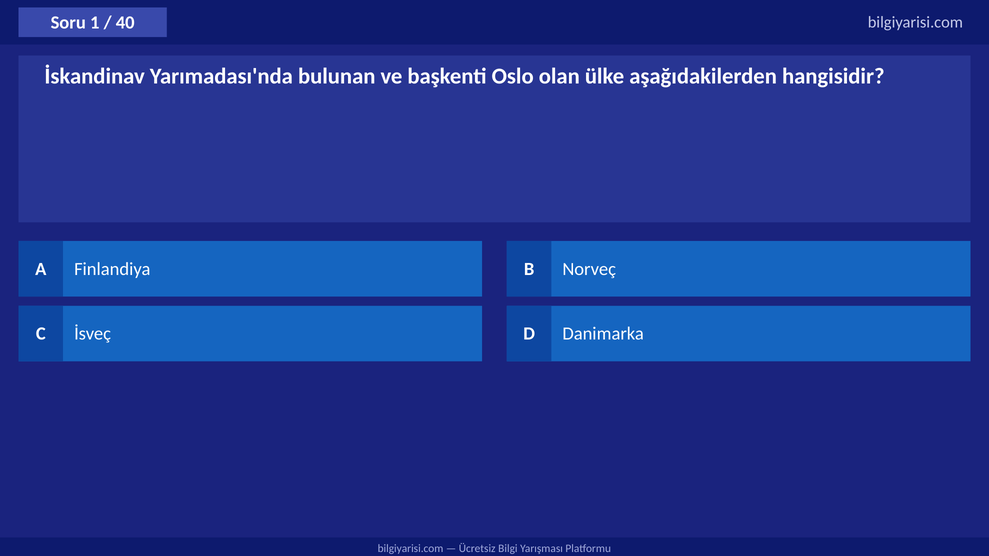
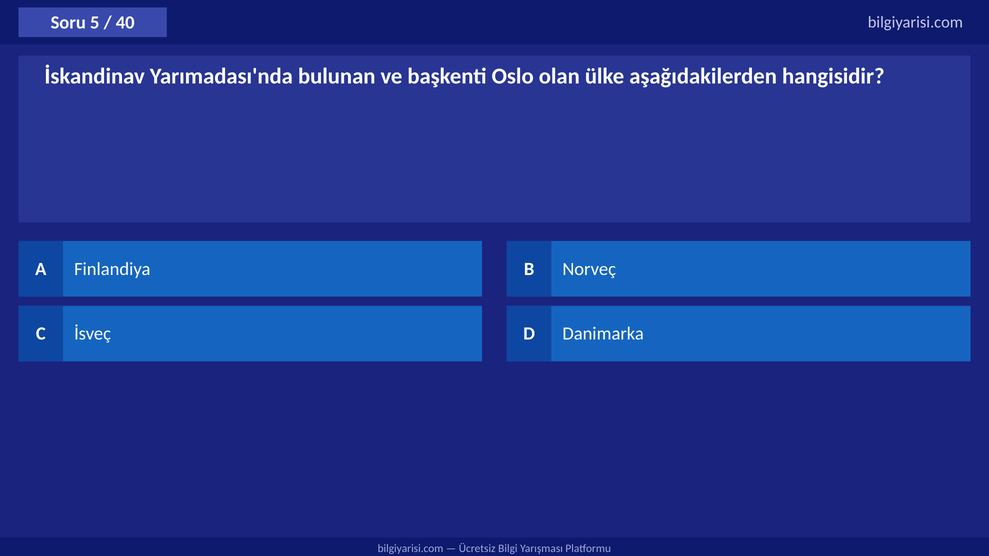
1: 1 -> 5
